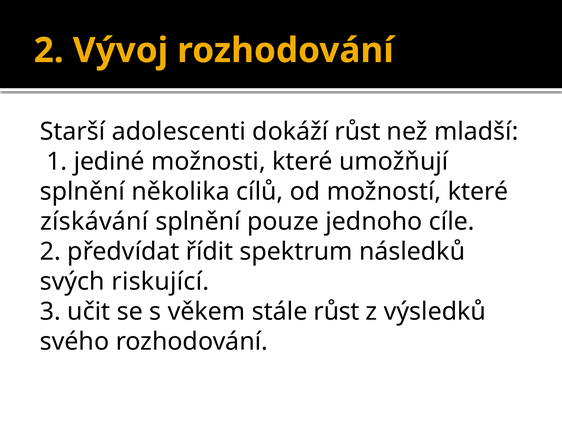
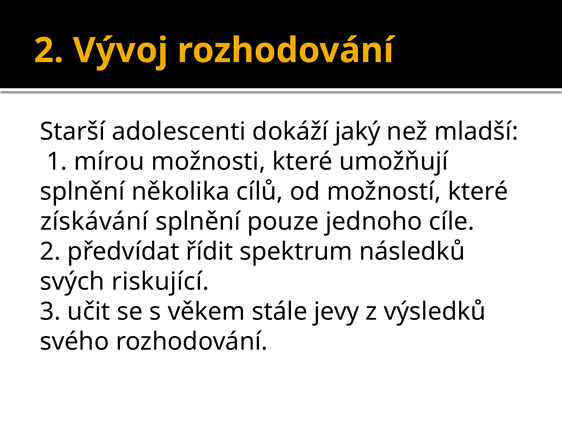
dokáží růst: růst -> jaký
jediné: jediné -> mírou
stále růst: růst -> jevy
